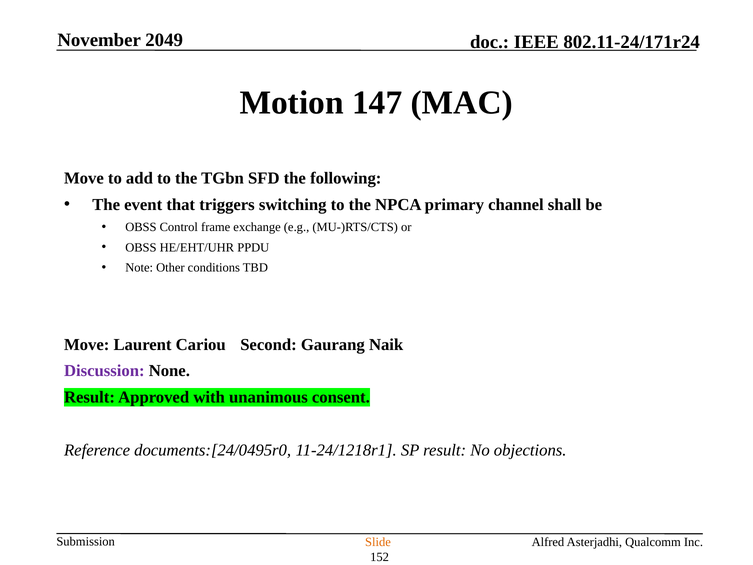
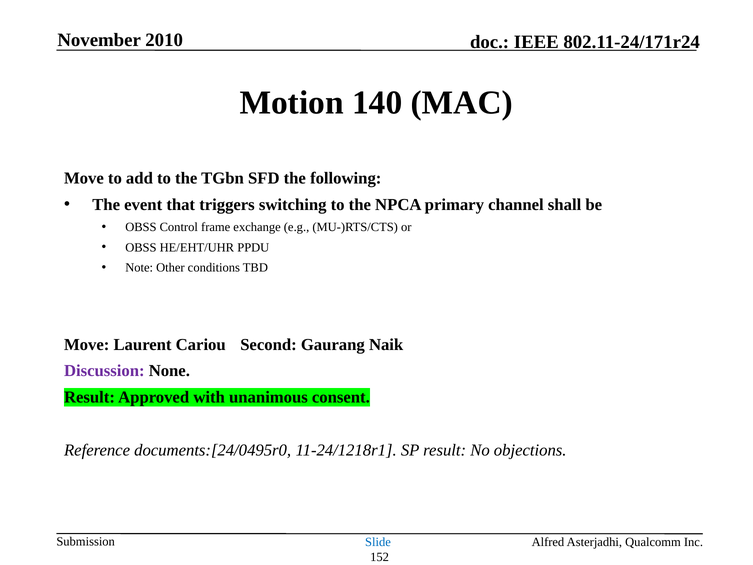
2049: 2049 -> 2010
147: 147 -> 140
Slide colour: orange -> blue
